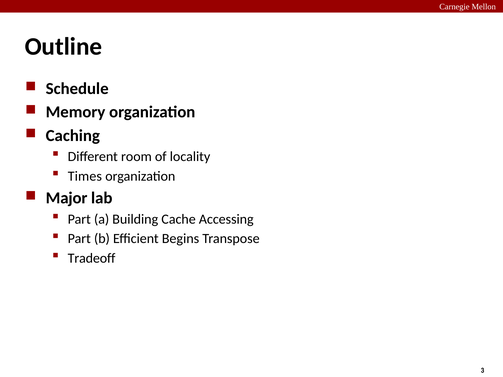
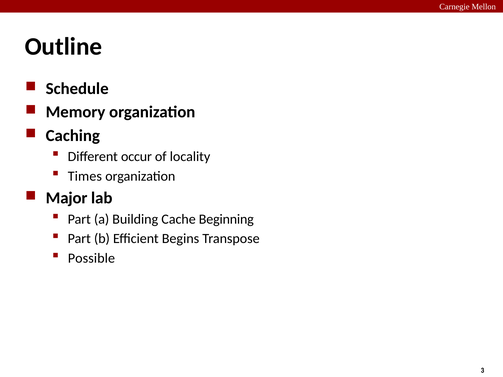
room: room -> occur
Accessing: Accessing -> Beginning
Tradeoff: Tradeoff -> Possible
